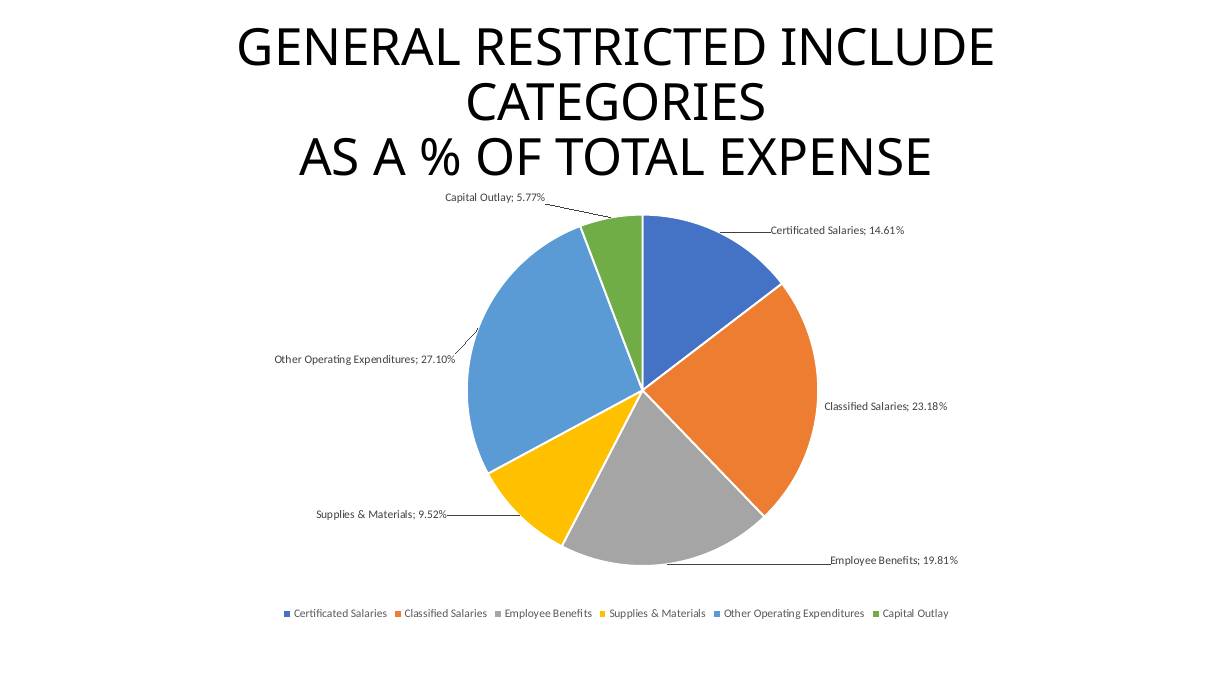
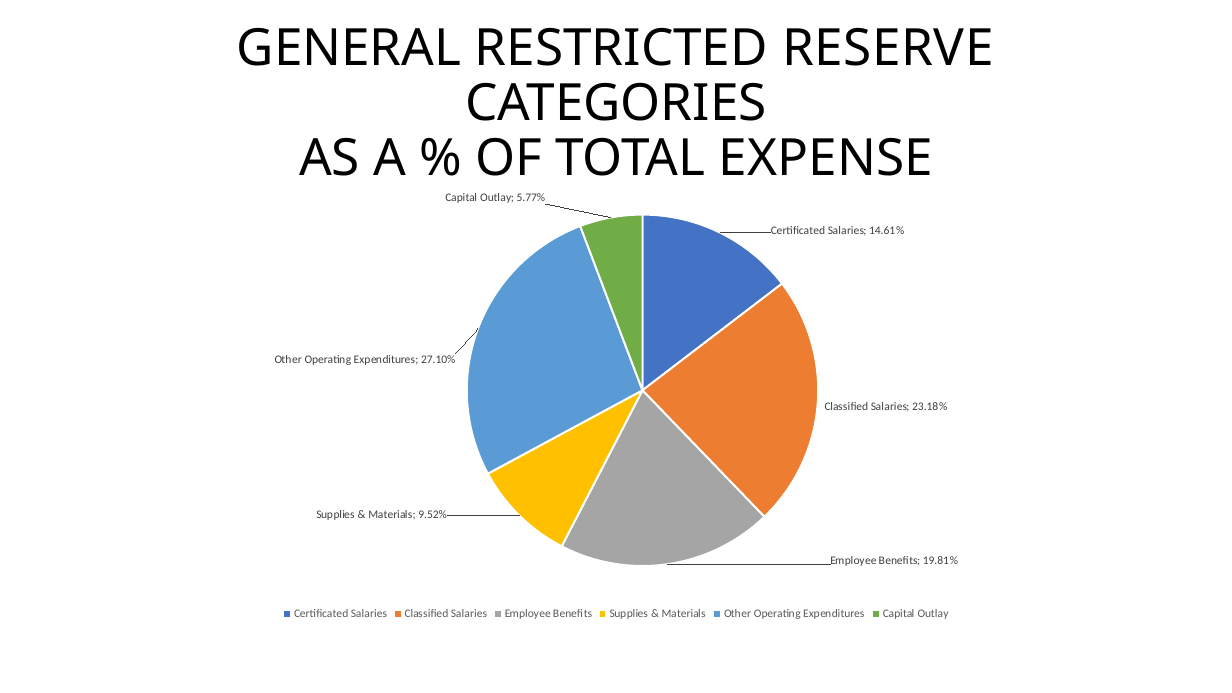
INCLUDE: INCLUDE -> RESERVE
